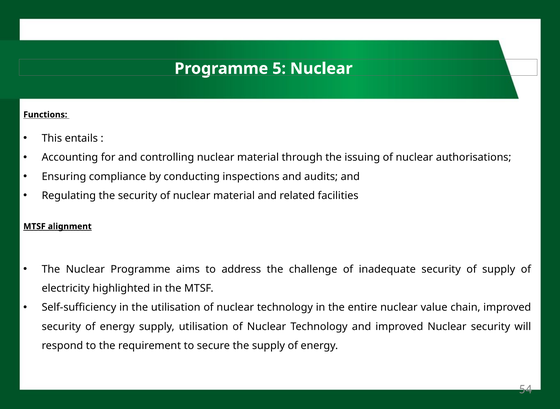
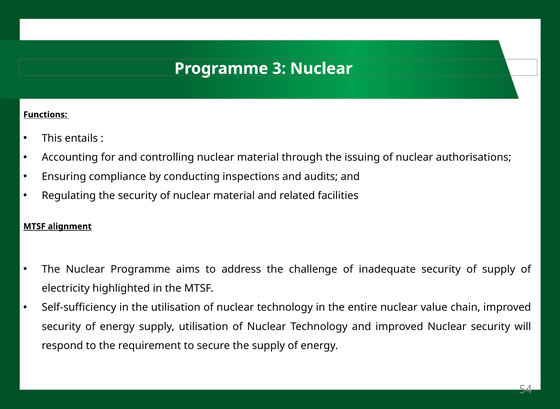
5: 5 -> 3
